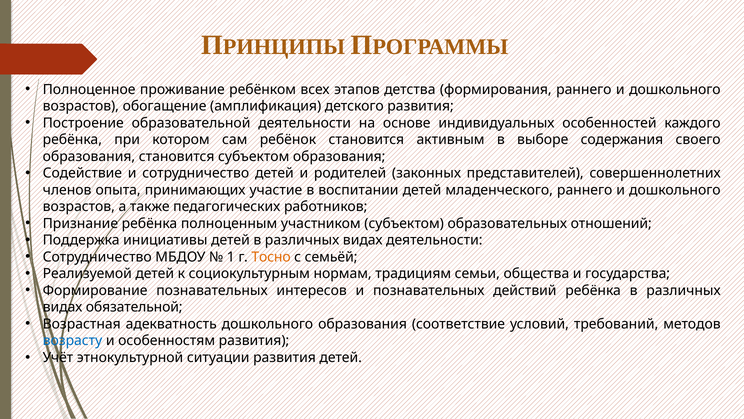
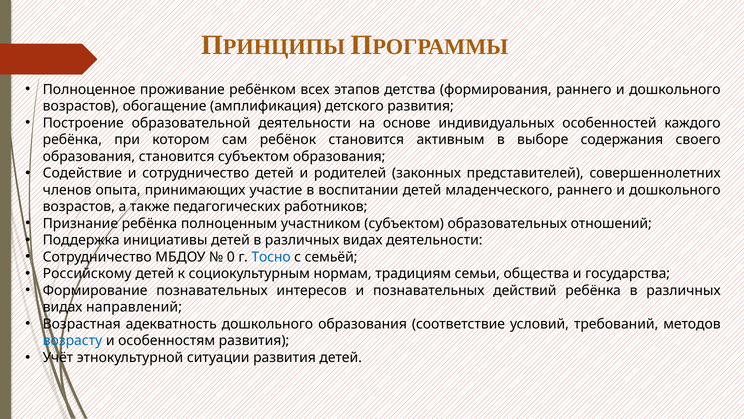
1: 1 -> 0
Тосно colour: orange -> blue
Реализуемой: Реализуемой -> Российскому
обязательной: обязательной -> направлений
